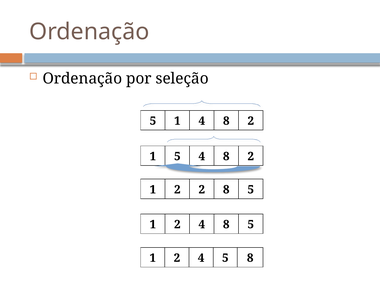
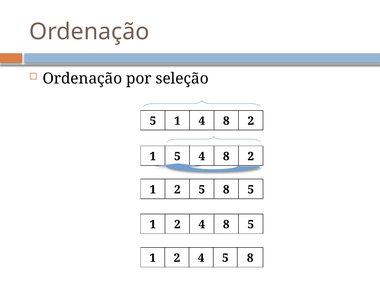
2 2: 2 -> 5
